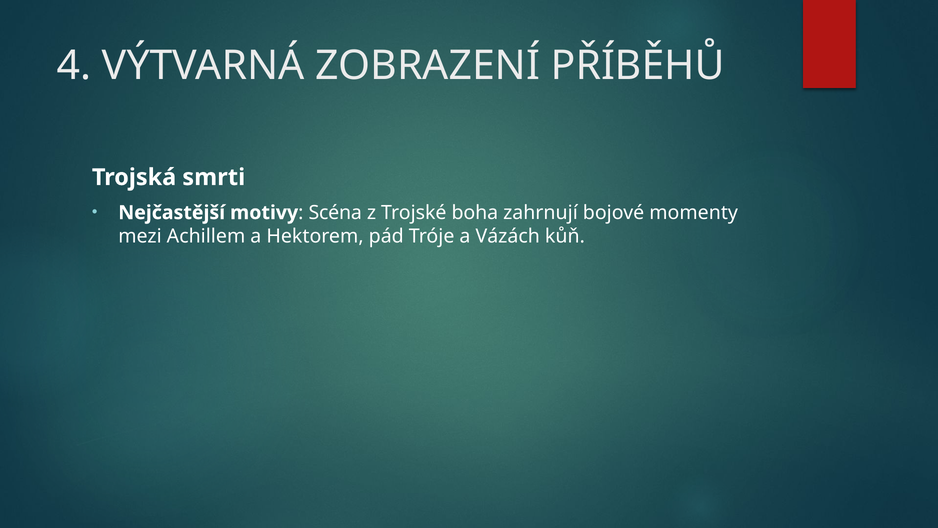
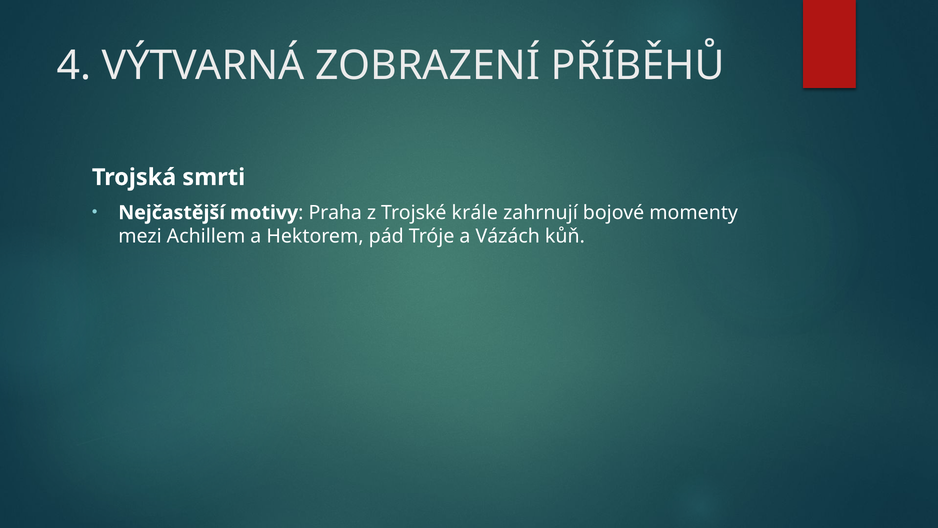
Scéna: Scéna -> Praha
boha: boha -> krále
